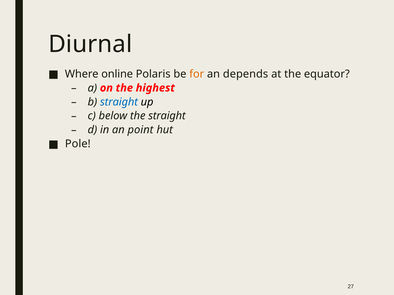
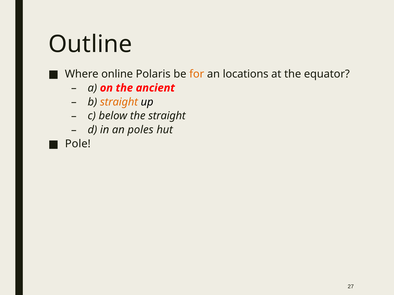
Diurnal: Diurnal -> Outline
depends: depends -> locations
highest: highest -> ancient
straight at (119, 102) colour: blue -> orange
point: point -> poles
